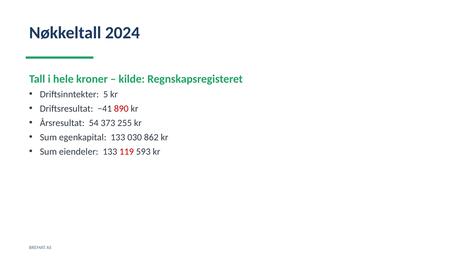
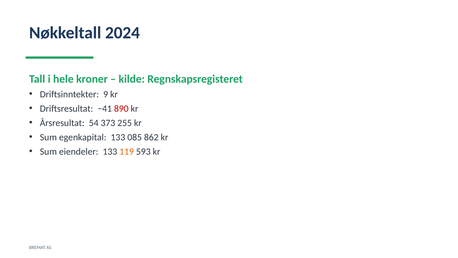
5: 5 -> 9
030: 030 -> 085
119 colour: red -> orange
